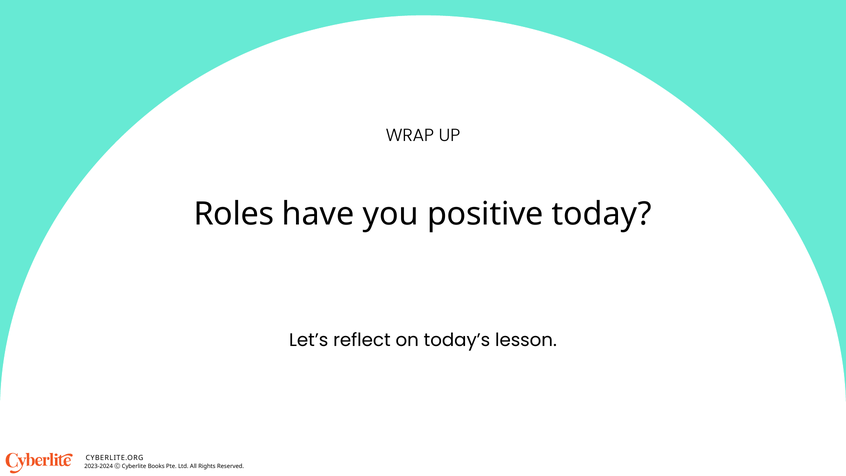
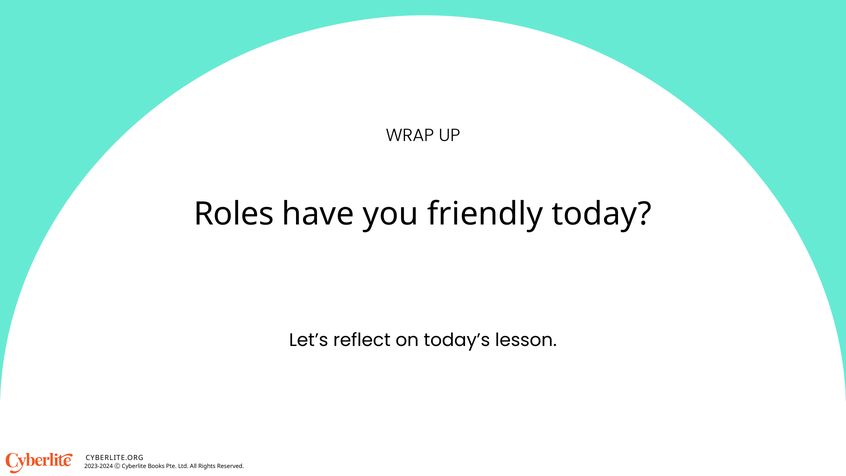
positive: positive -> friendly
